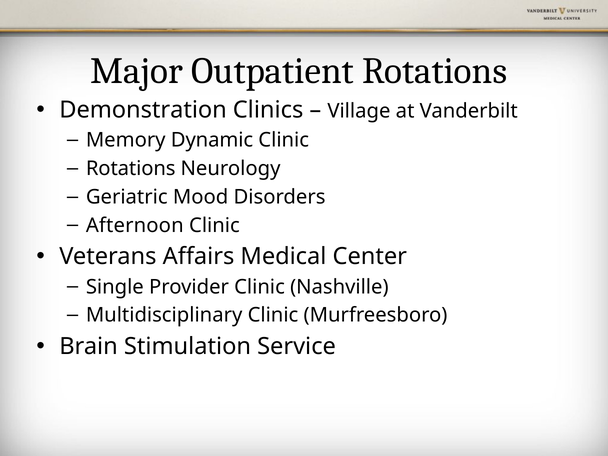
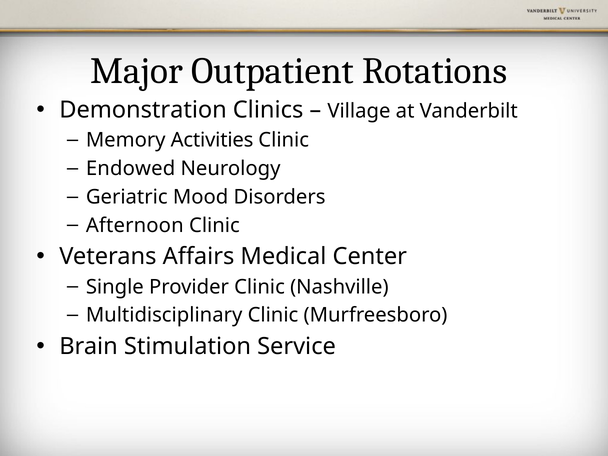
Dynamic: Dynamic -> Activities
Rotations at (131, 169): Rotations -> Endowed
